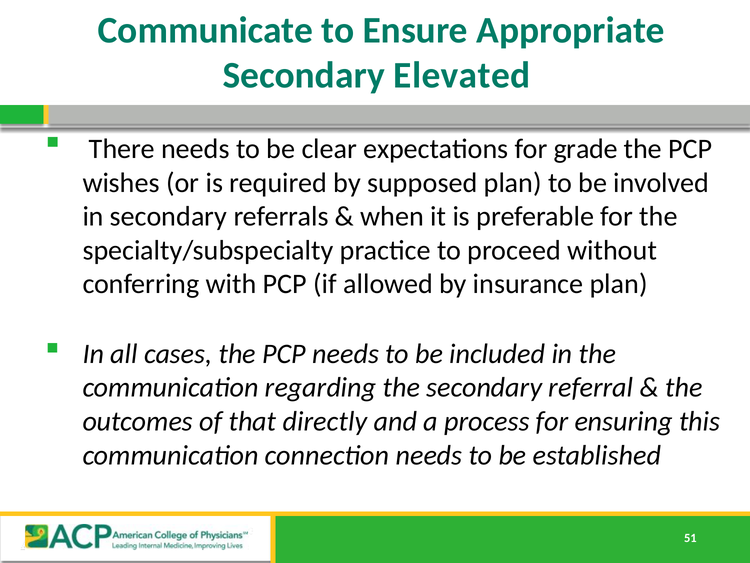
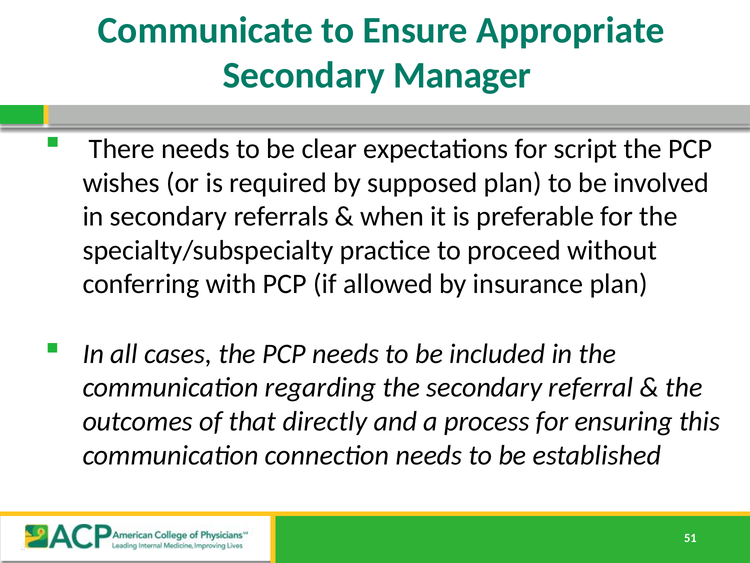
Elevated: Elevated -> Manager
grade: grade -> script
